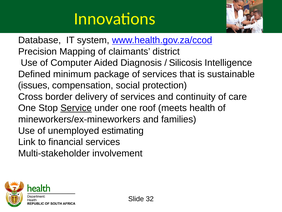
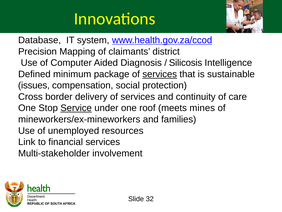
services at (160, 74) underline: none -> present
health: health -> mines
estimating: estimating -> resources
